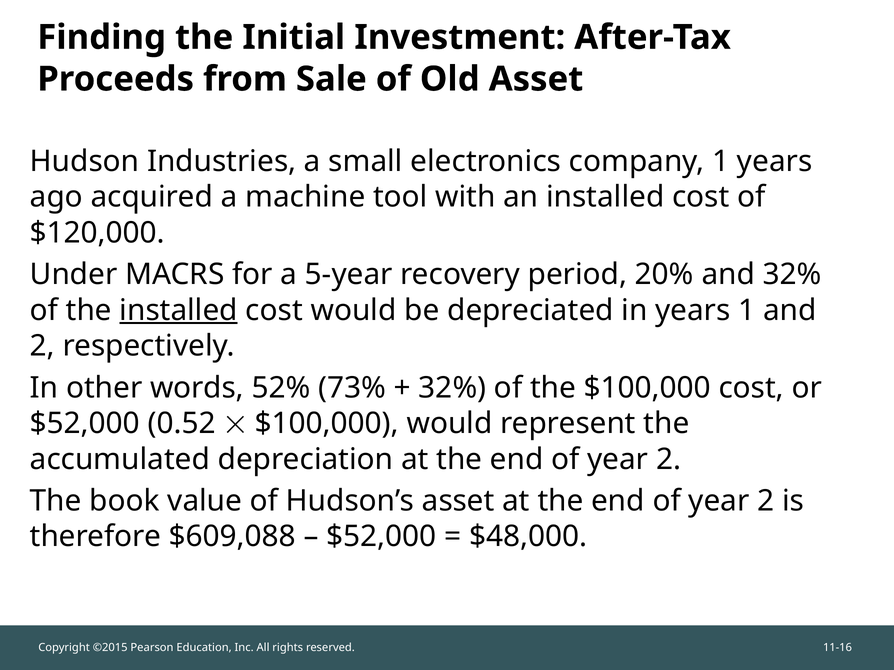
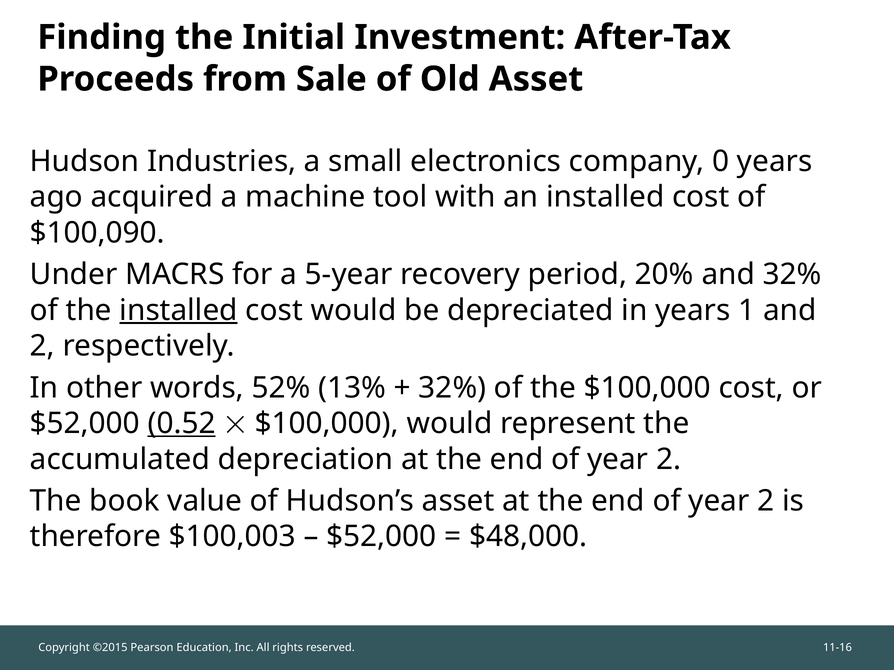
company 1: 1 -> 0
$120,000: $120,000 -> $100,090
73%: 73% -> 13%
0.52 underline: none -> present
$609,088: $609,088 -> $100,003
